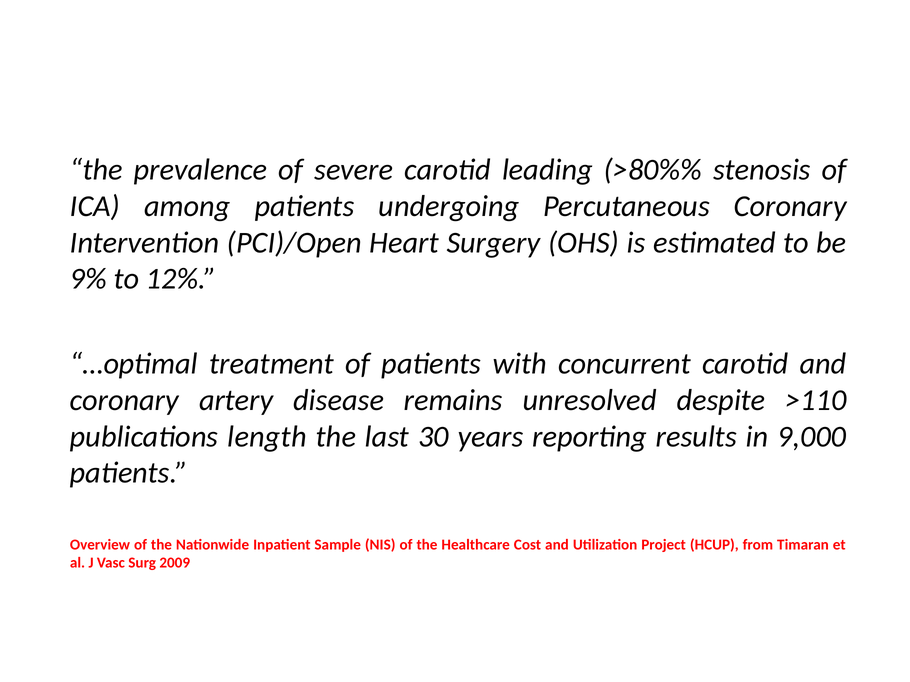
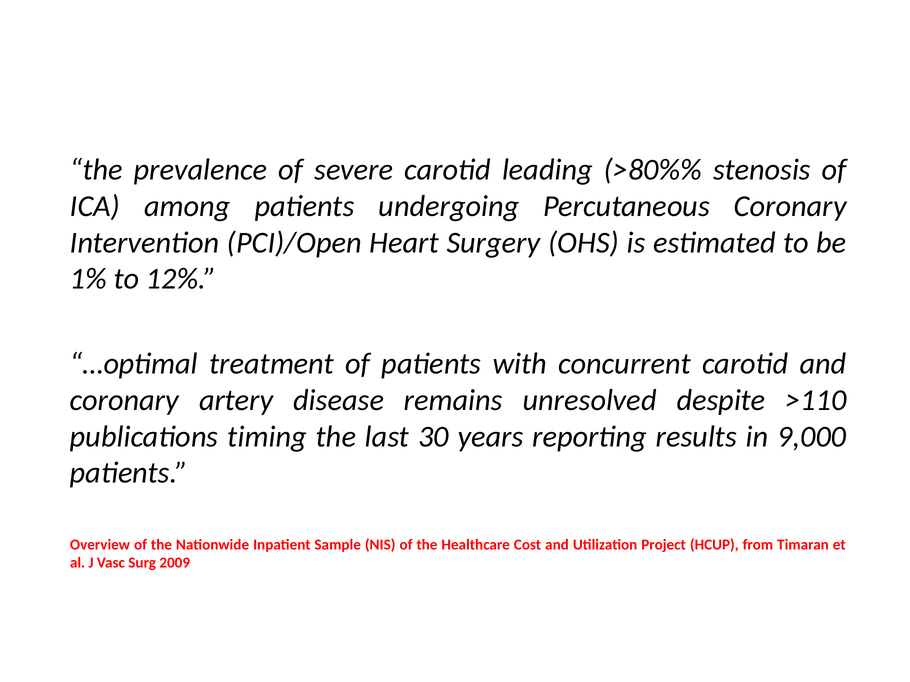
9%: 9% -> 1%
length: length -> timing
